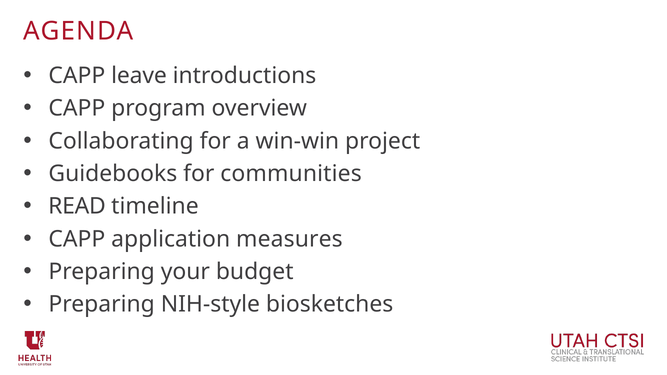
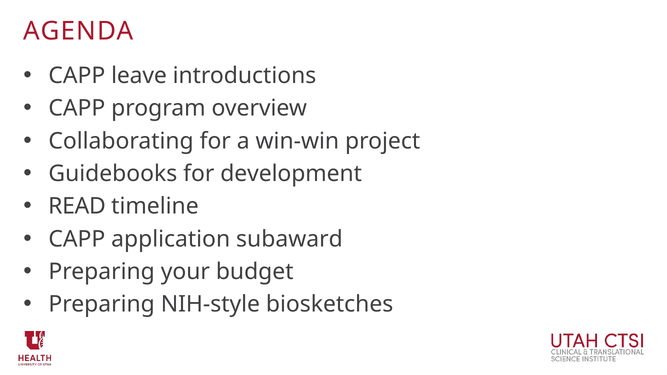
communities: communities -> development
measures: measures -> subaward
